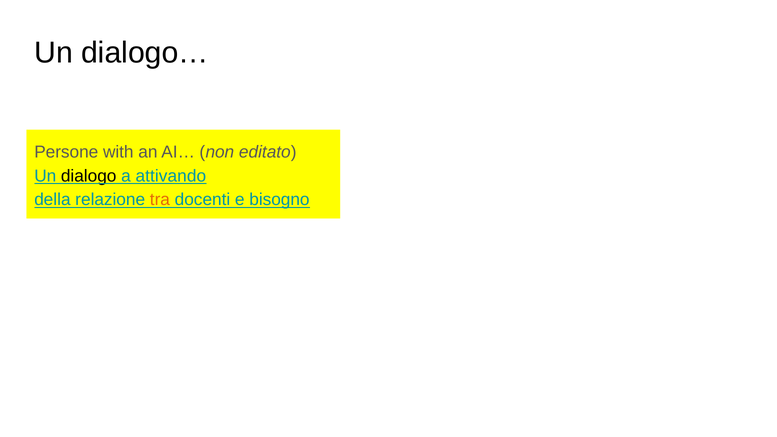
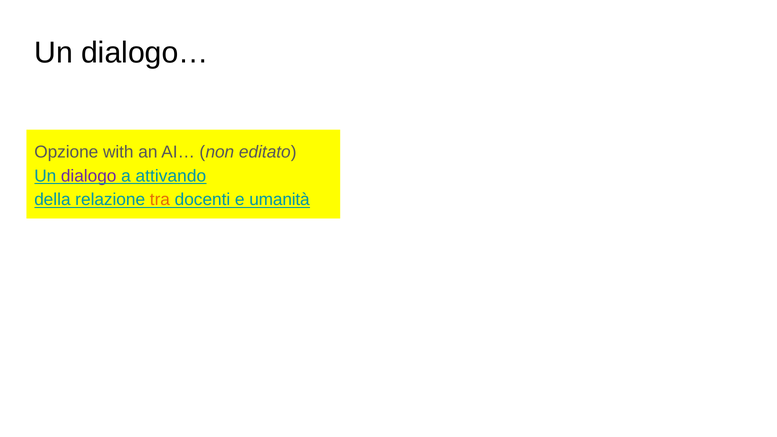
Persone: Persone -> Opzione
dialogo colour: black -> purple
bisogno: bisogno -> umanità
